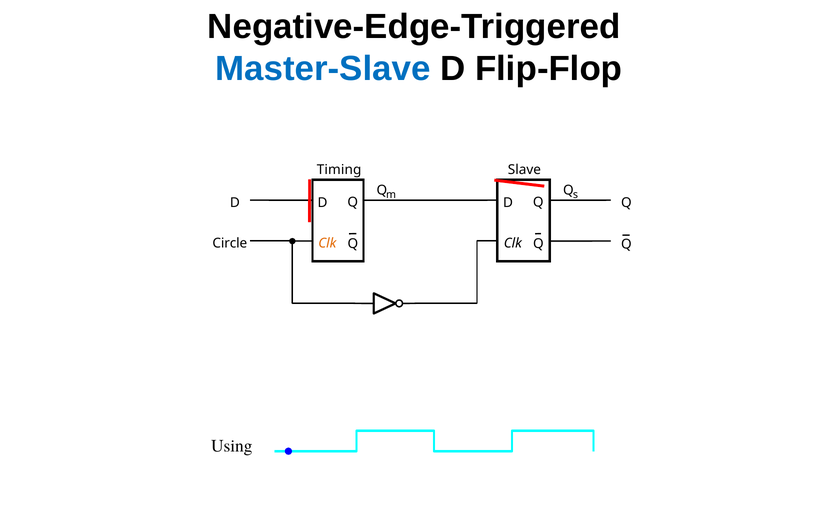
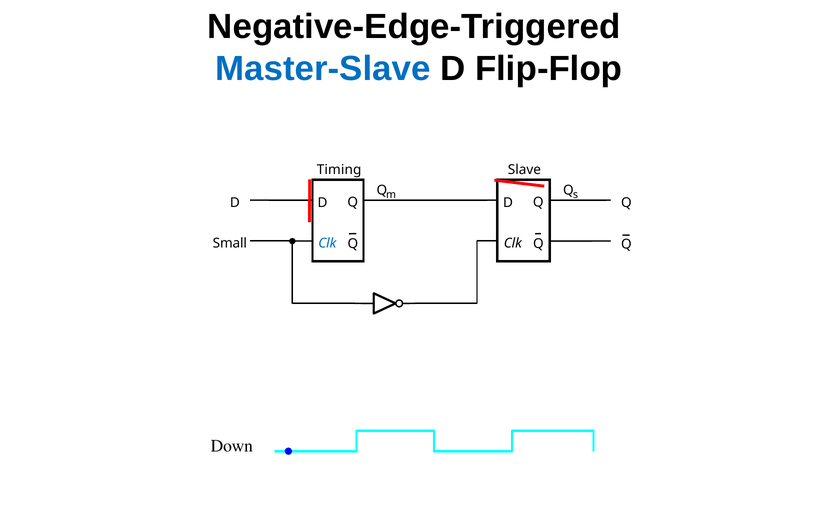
Clk at (327, 243) colour: orange -> blue
Circle: Circle -> Small
Using: Using -> Down
